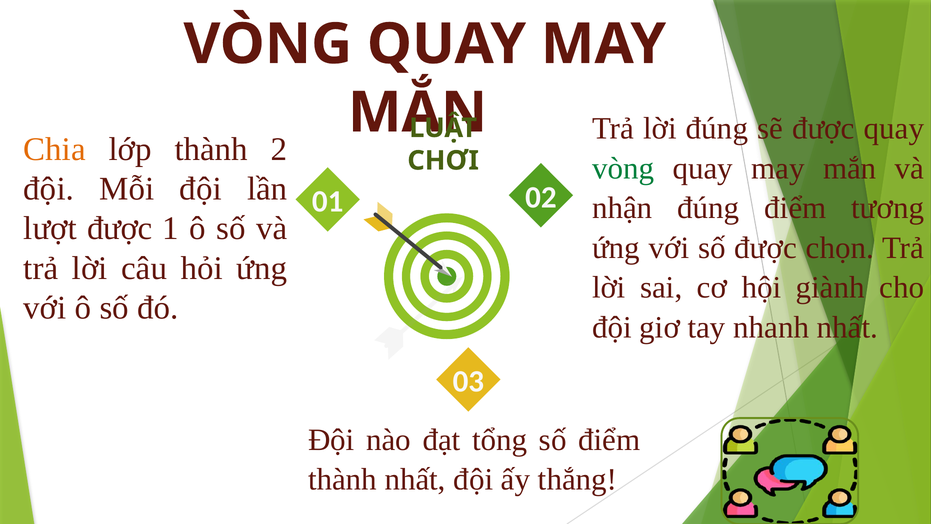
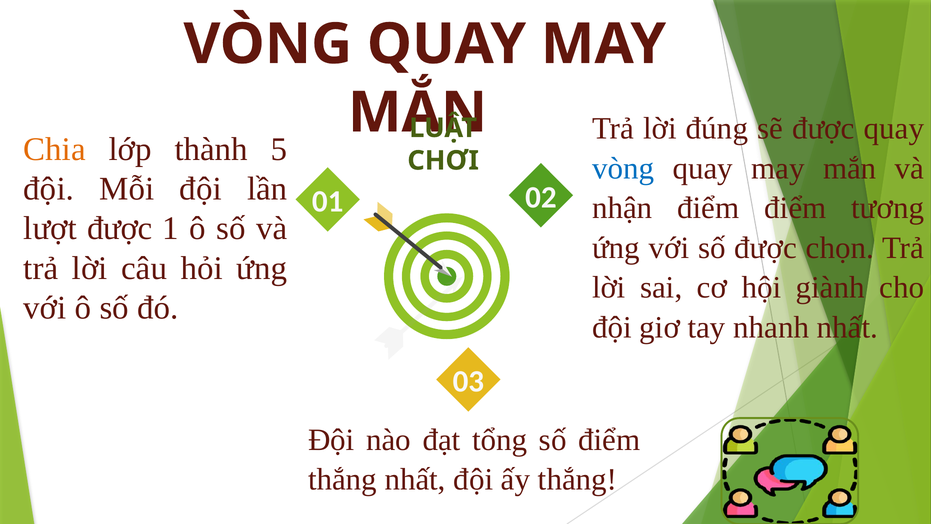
2: 2 -> 5
vòng at (623, 168) colour: green -> blue
nhận đúng: đúng -> điểm
thành at (342, 479): thành -> thắng
